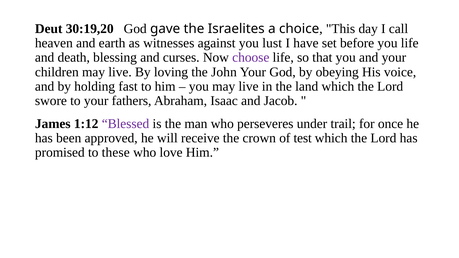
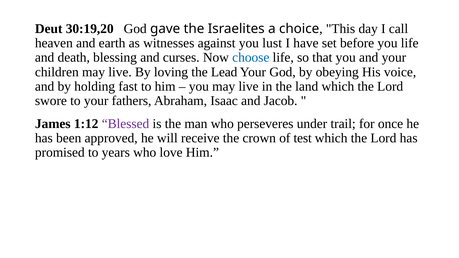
choose colour: purple -> blue
John: John -> Lead
these: these -> years
